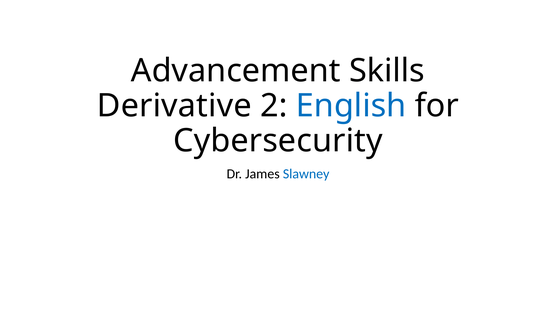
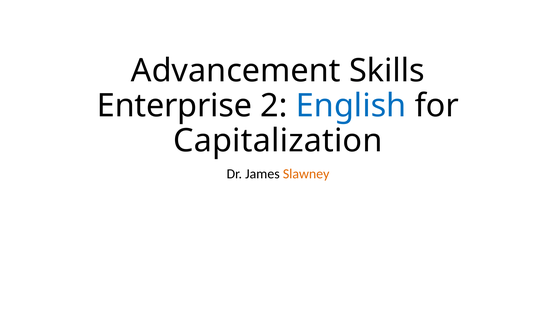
Derivative: Derivative -> Enterprise
Cybersecurity: Cybersecurity -> Capitalization
Slawney colour: blue -> orange
